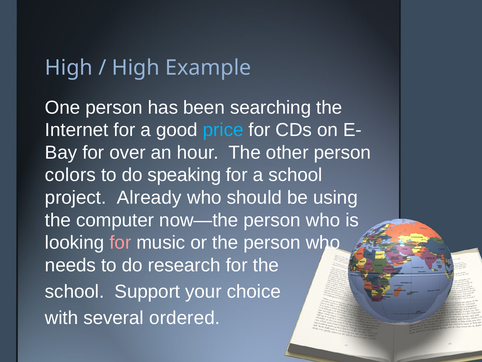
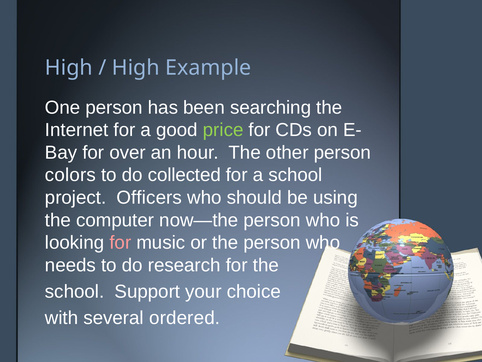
price colour: light blue -> light green
speaking: speaking -> collected
Already: Already -> Officers
